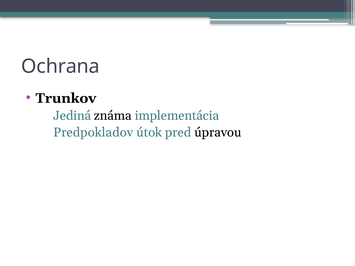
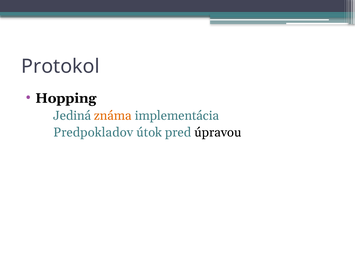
Ochrana: Ochrana -> Protokol
Trunkov: Trunkov -> Hopping
známa colour: black -> orange
